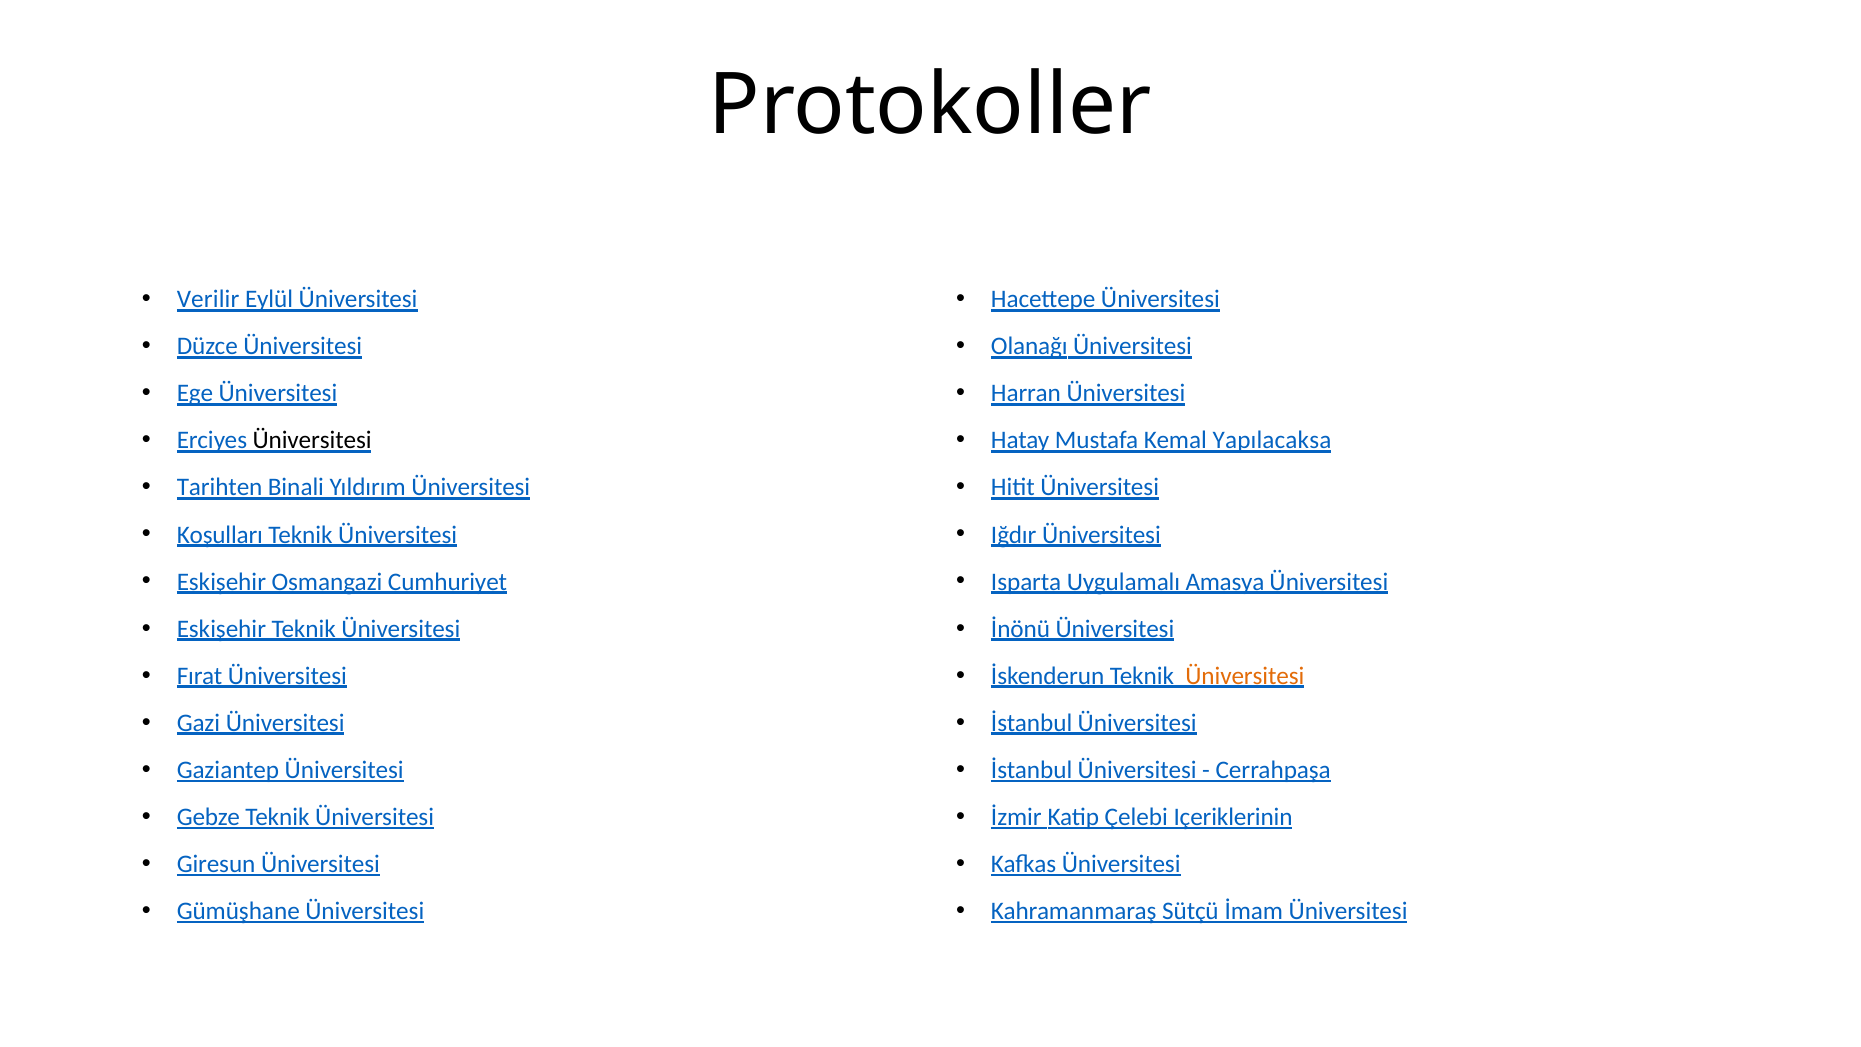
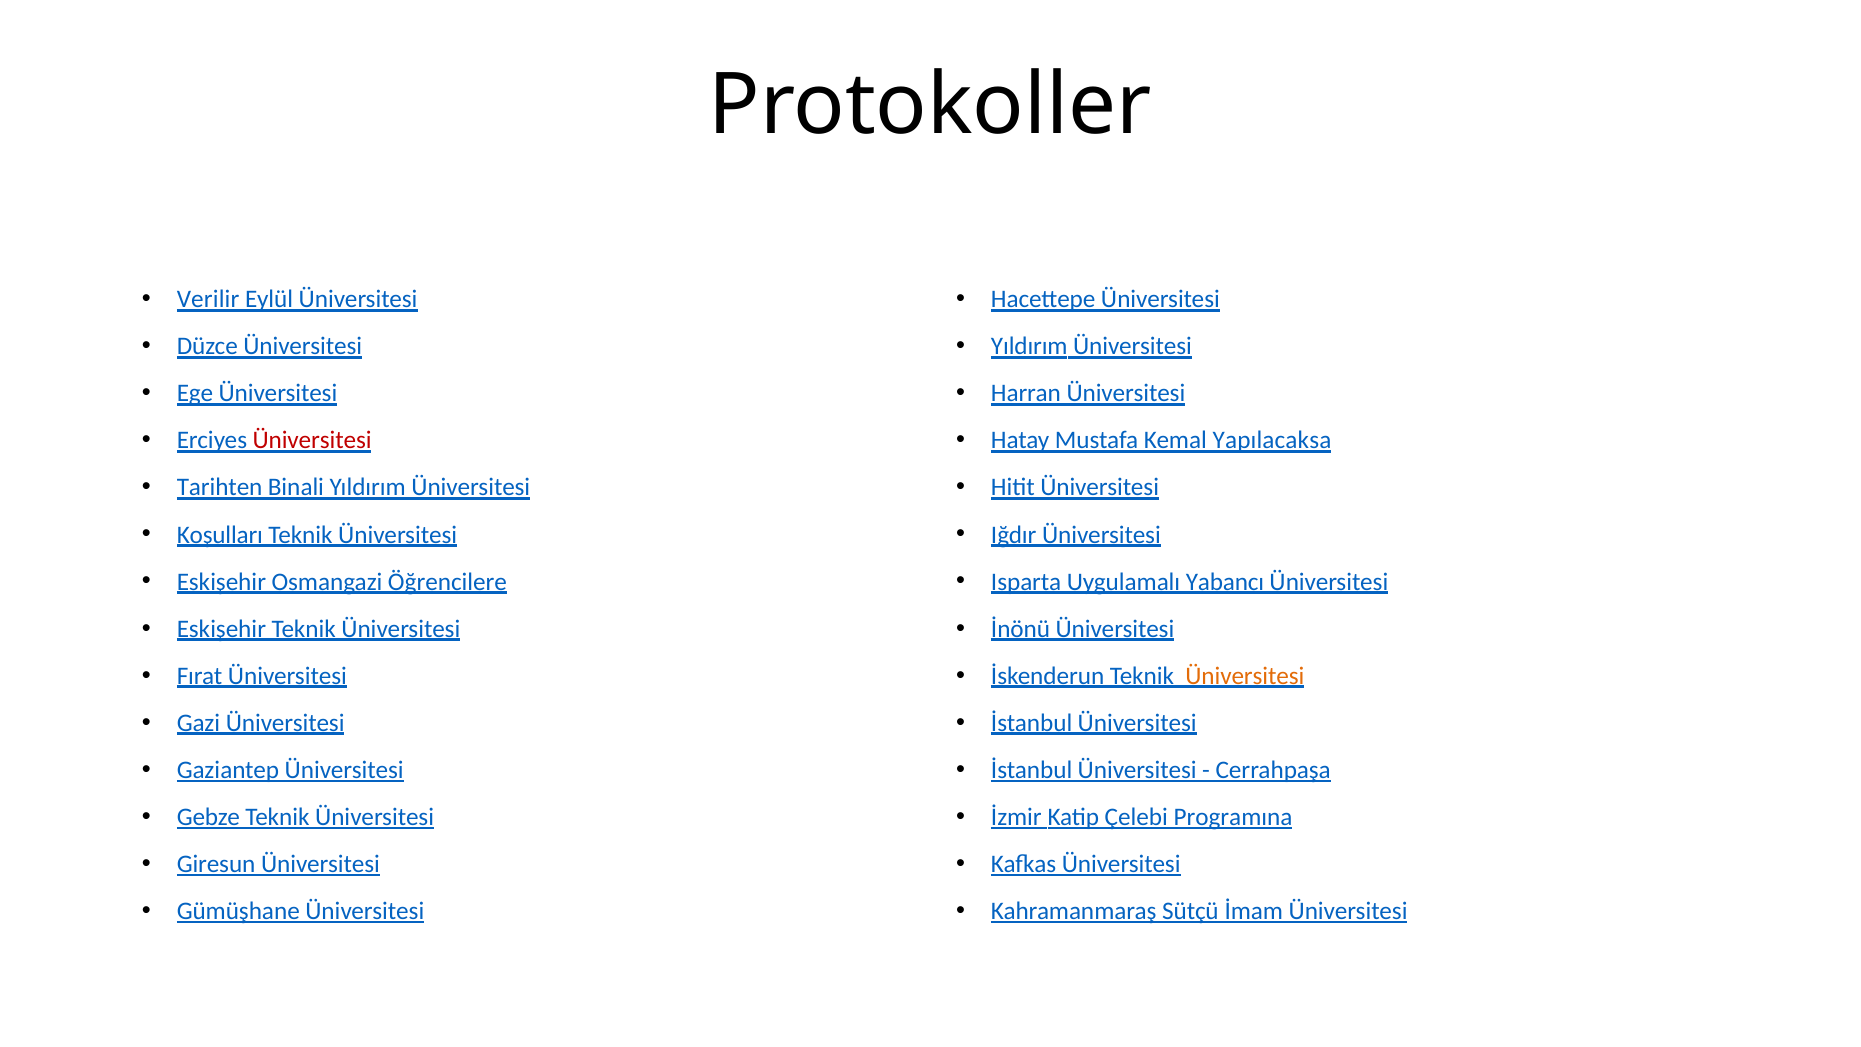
Olanağı at (1029, 346): Olanağı -> Yıldırım
Üniversitesi at (312, 441) colour: black -> red
Cumhuriyet: Cumhuriyet -> Öğrencilere
Amasya: Amasya -> Yabancı
Içeriklerinin: Içeriklerinin -> Programına
